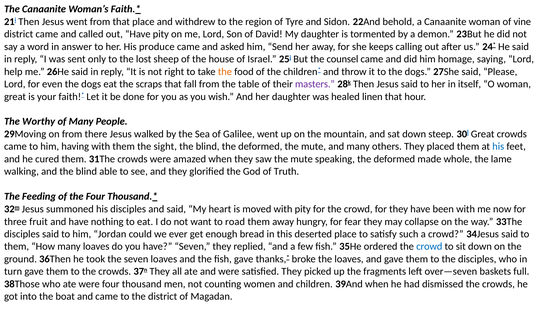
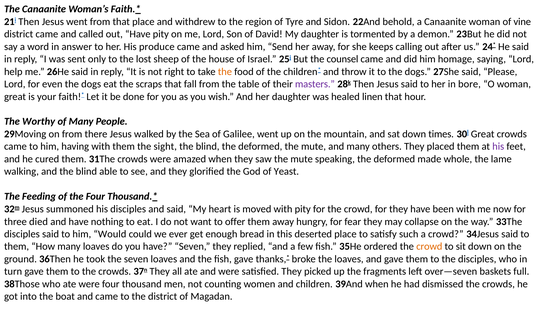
itself: itself -> bore
steep: steep -> times
his at (498, 146) colour: blue -> purple
Truth: Truth -> Yeast
fruit: fruit -> died
road: road -> offer
Jordan: Jordan -> Would
crowd at (429, 246) colour: blue -> orange
